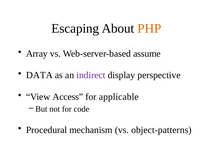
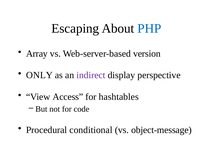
PHP colour: orange -> blue
assume: assume -> version
DATA: DATA -> ONLY
applicable: applicable -> hashtables
mechanism: mechanism -> conditional
object-patterns: object-patterns -> object-message
